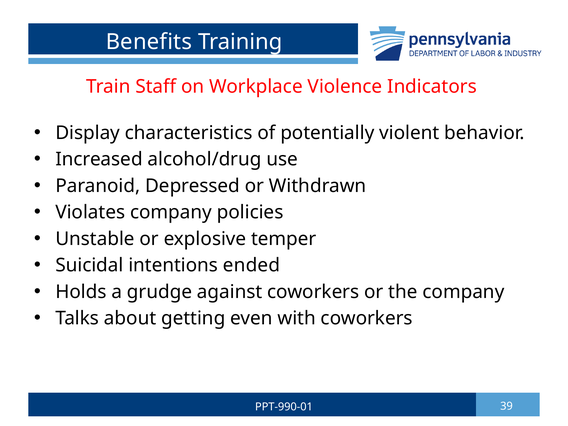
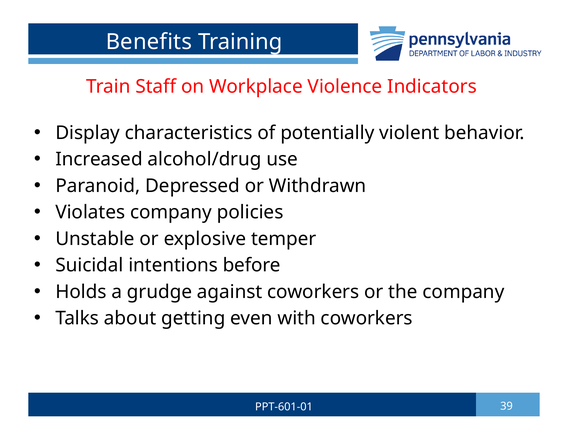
ended: ended -> before
PPT-990-01: PPT-990-01 -> PPT-601-01
